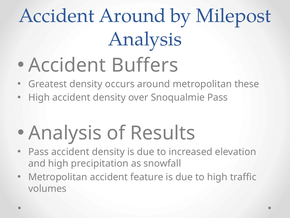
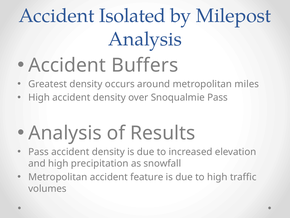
Accident Around: Around -> Isolated
these: these -> miles
